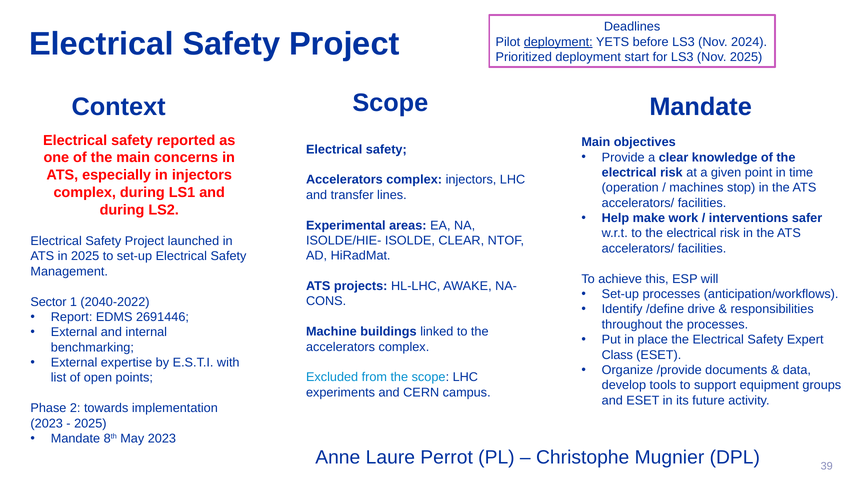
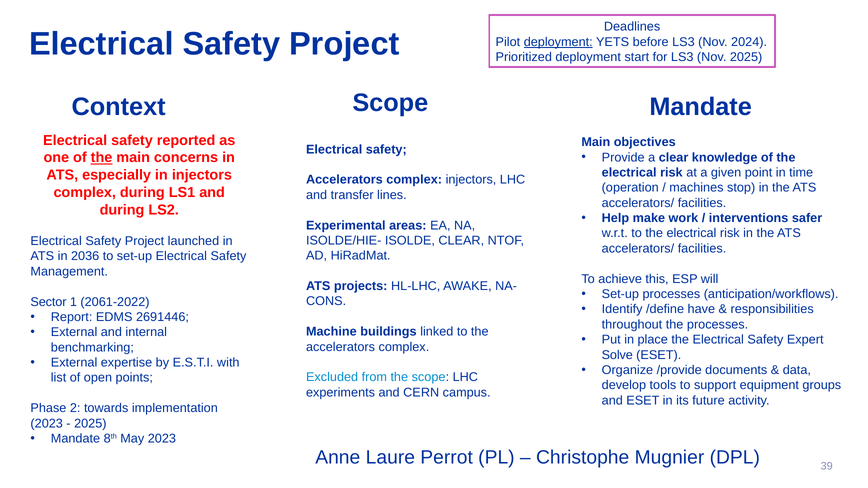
the at (102, 158) underline: none -> present
in 2025: 2025 -> 2036
2040-2022: 2040-2022 -> 2061-2022
drive: drive -> have
Class: Class -> Solve
